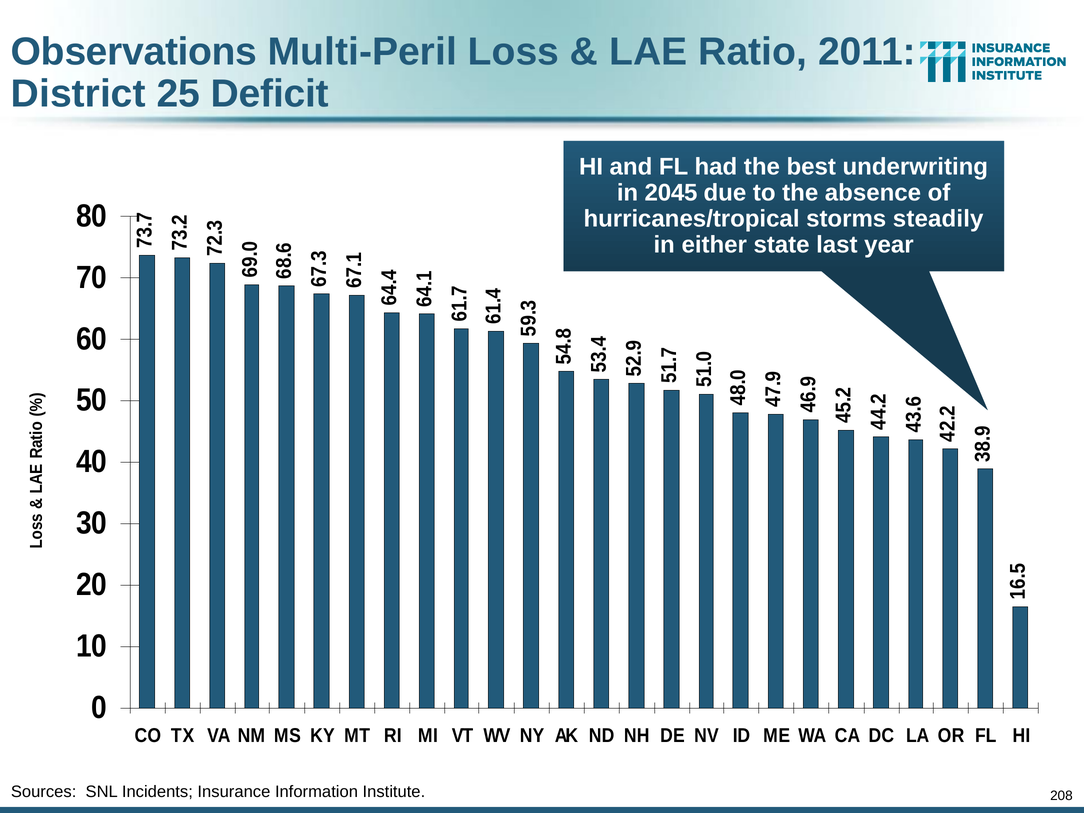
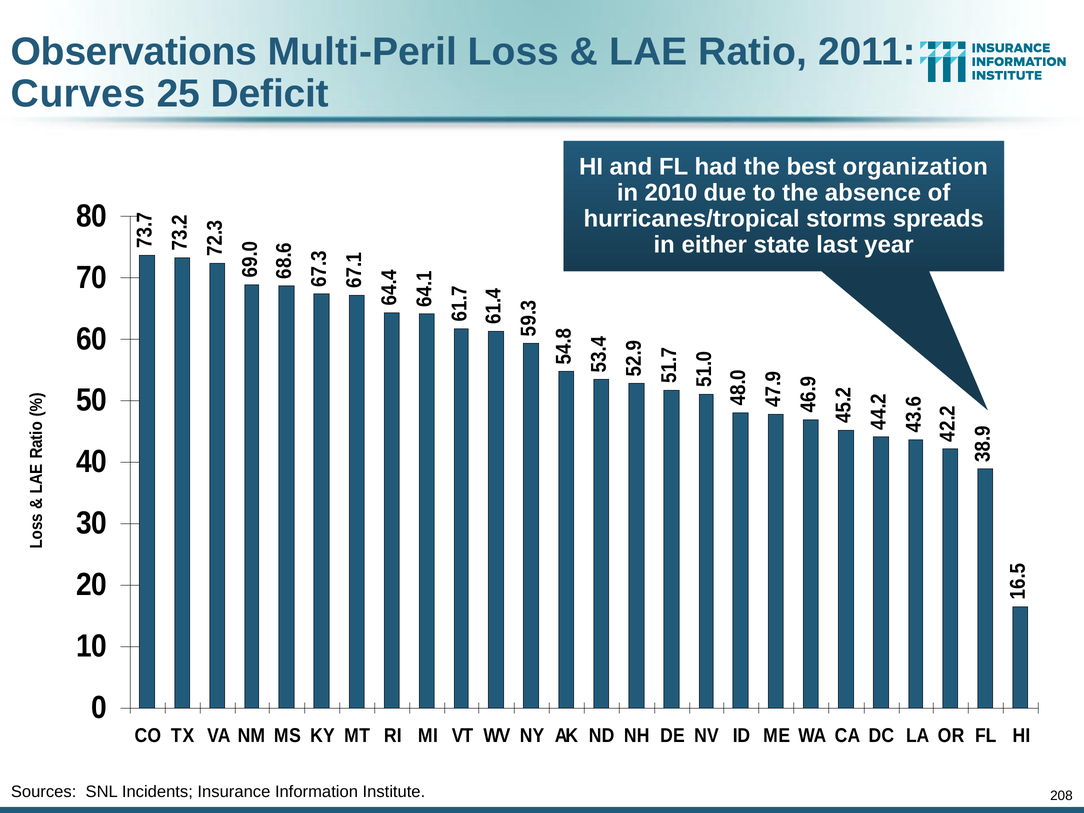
District: District -> Curves
underwriting: underwriting -> organization
2045: 2045 -> 2010
steadily: steadily -> spreads
